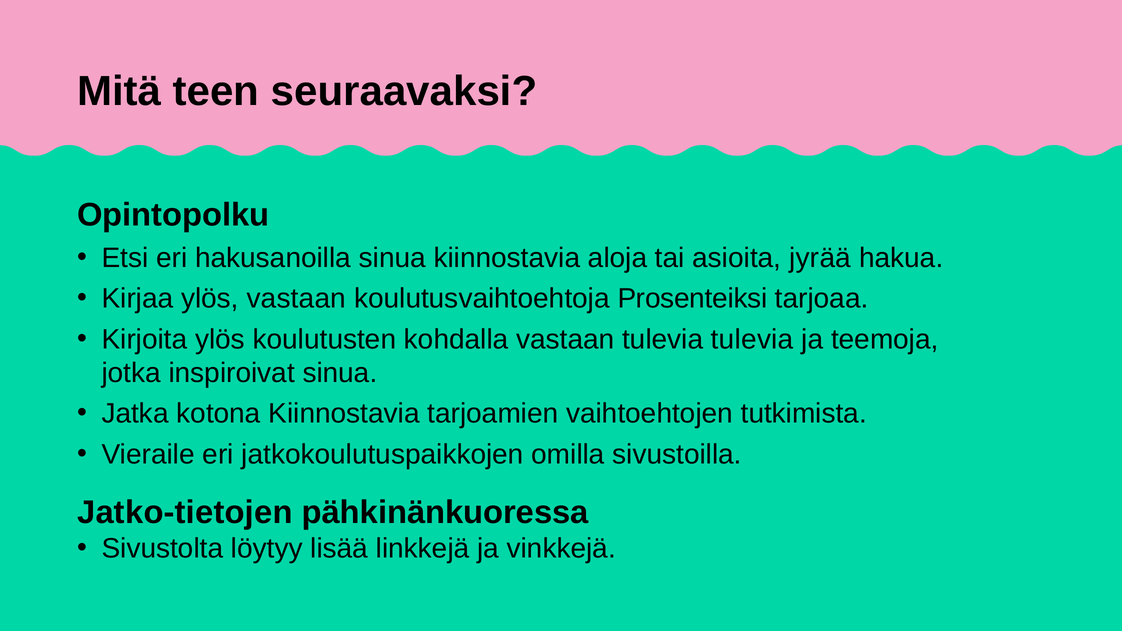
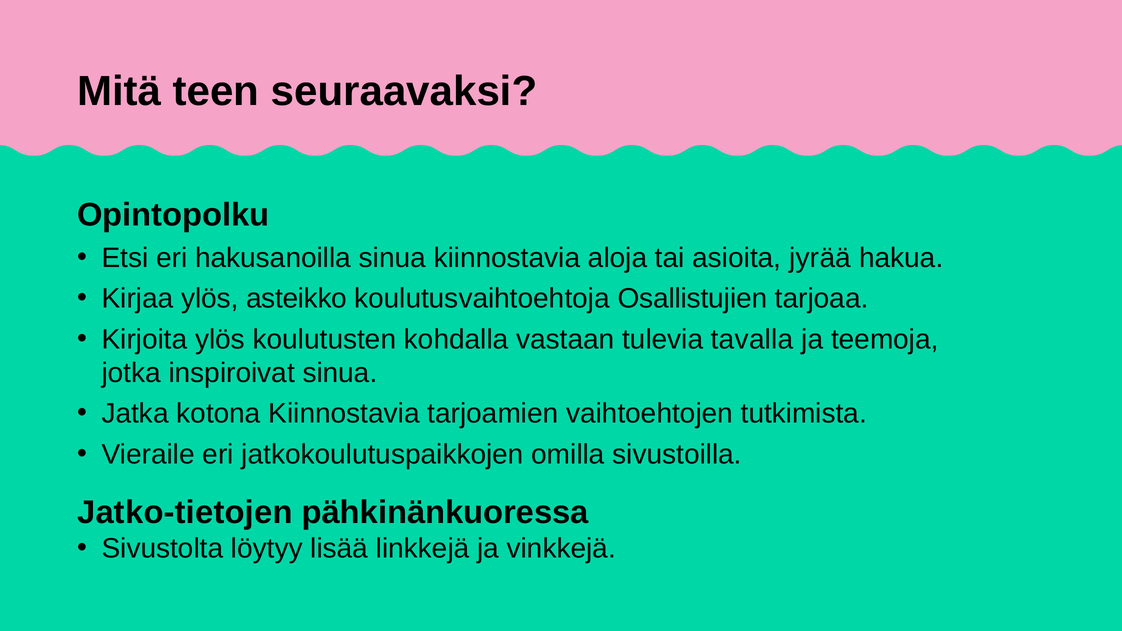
ylös vastaan: vastaan -> asteikko
Prosenteiksi: Prosenteiksi -> Osallistujien
tulevia tulevia: tulevia -> tavalla
